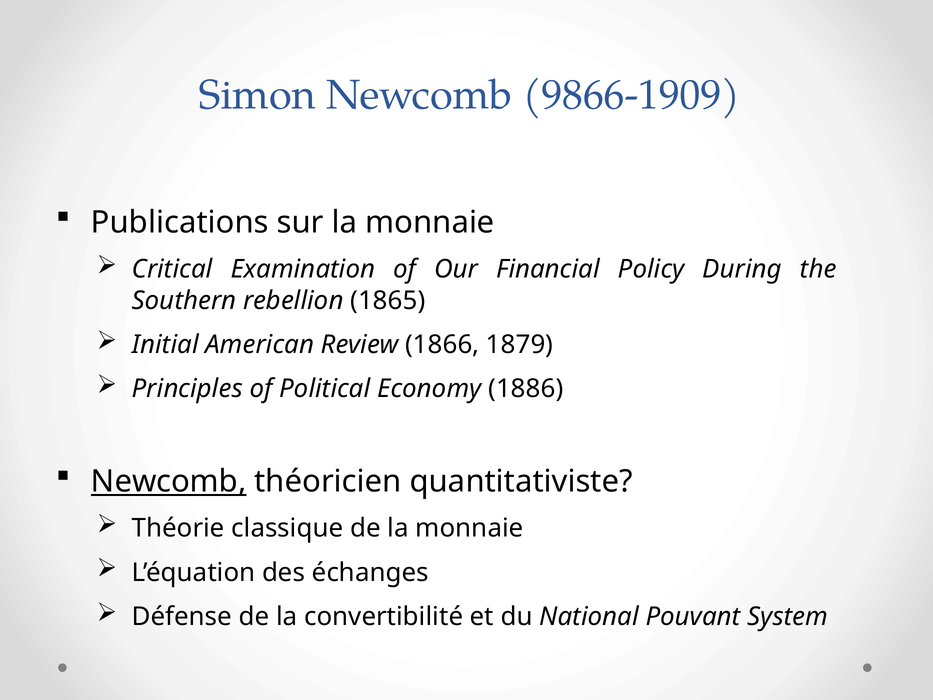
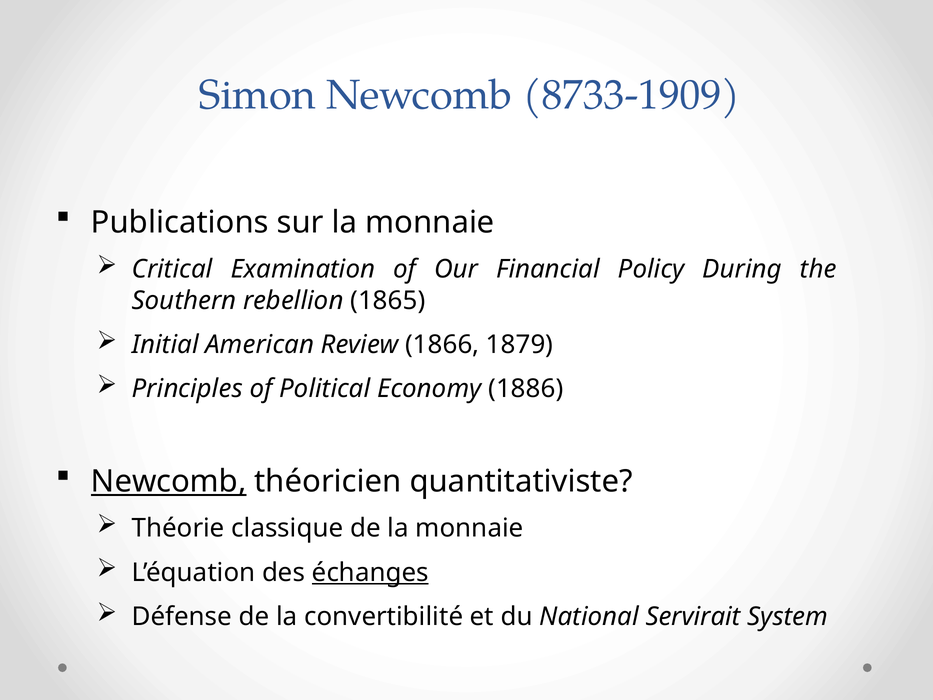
9866-1909: 9866-1909 -> 8733-1909
échanges underline: none -> present
Pouvant: Pouvant -> Servirait
